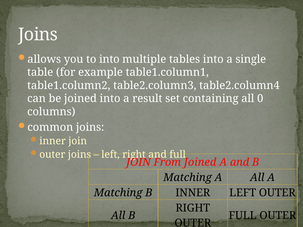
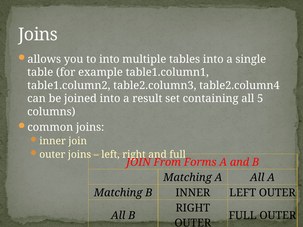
0: 0 -> 5
From Joined: Joined -> Forms
